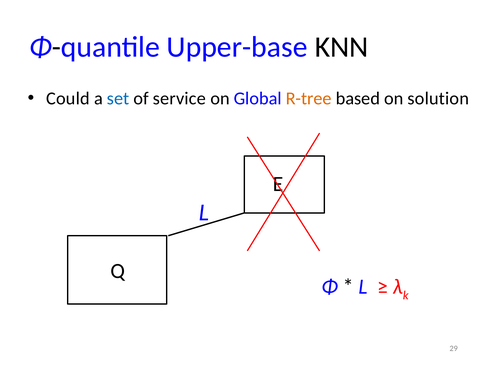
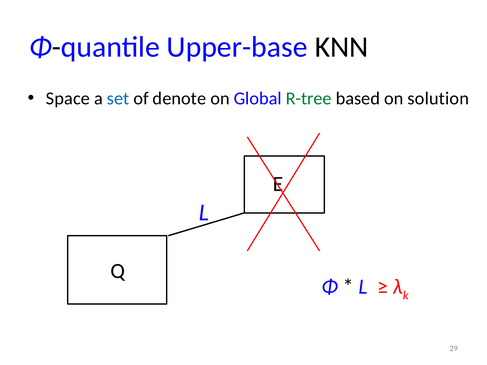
Could: Could -> Space
service: service -> denote
R-tree colour: orange -> green
